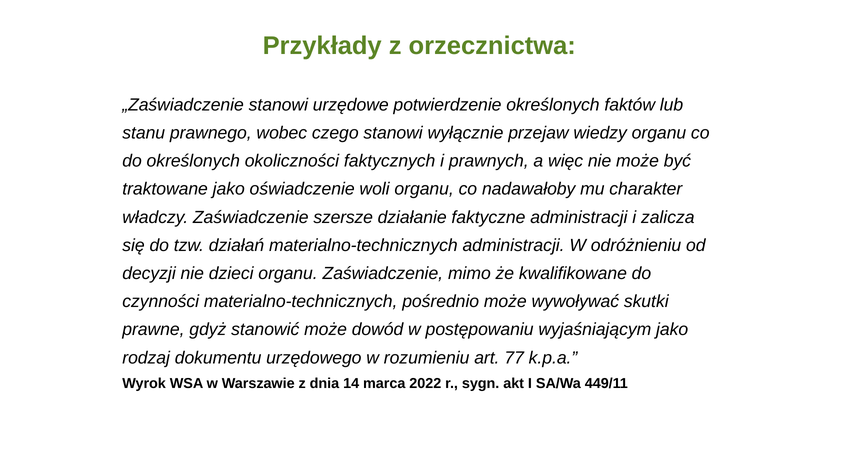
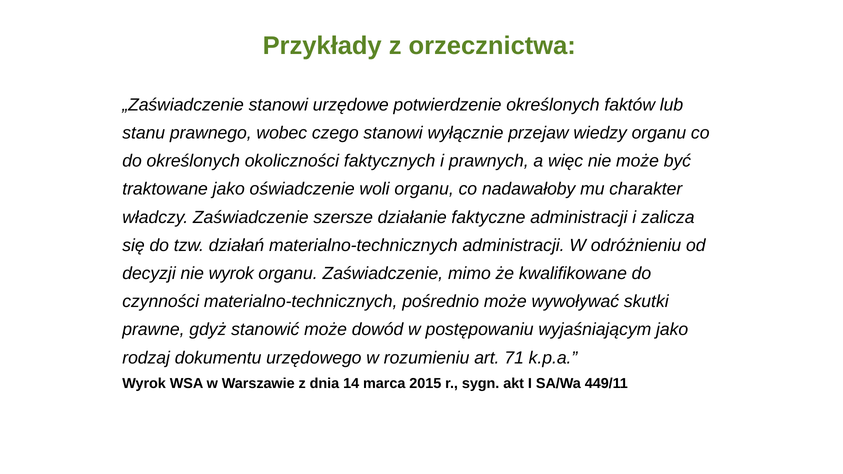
nie dzieci: dzieci -> wyrok
77: 77 -> 71
2022: 2022 -> 2015
